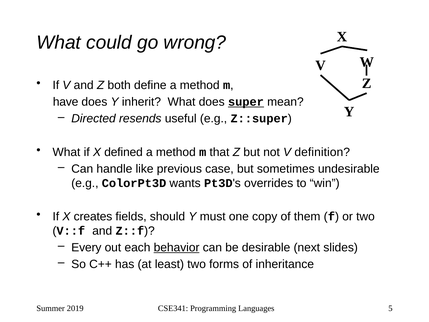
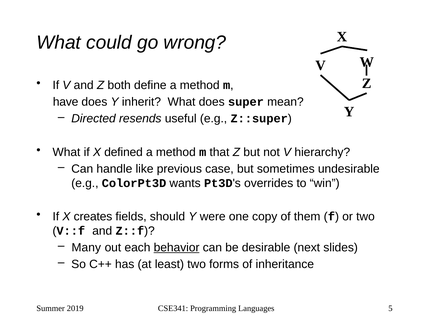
super underline: present -> none
definition: definition -> hierarchy
must: must -> were
Every: Every -> Many
